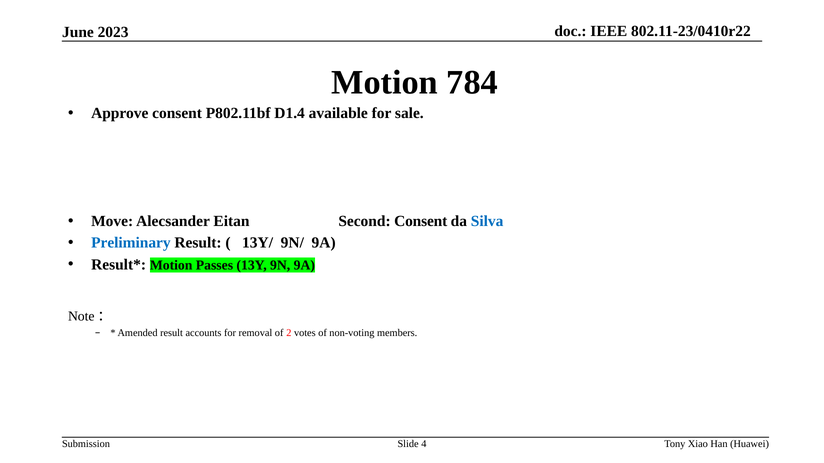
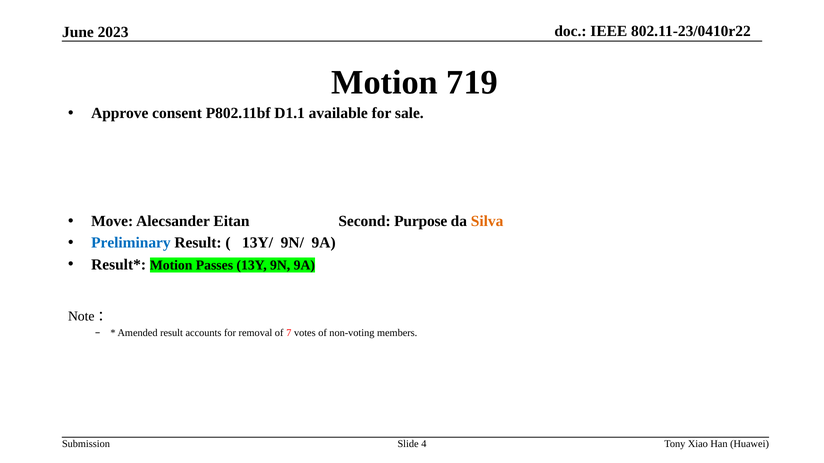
784: 784 -> 719
D1.4: D1.4 -> D1.1
Second Consent: Consent -> Purpose
Silva colour: blue -> orange
2: 2 -> 7
